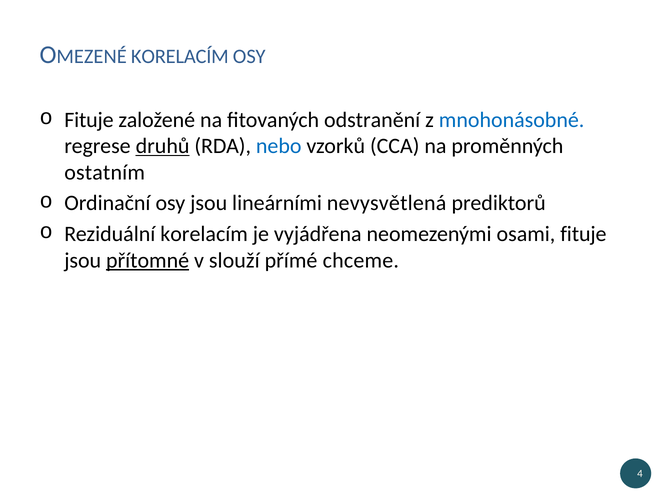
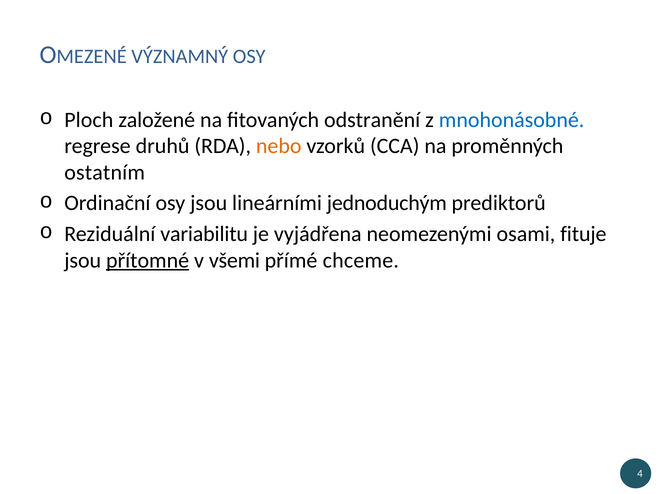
KORELACÍM at (180, 56): KORELACÍM -> VÝZNAMNÝ
Fituje at (89, 120): Fituje -> Ploch
druhů underline: present -> none
nebo colour: blue -> orange
nevysvětlená: nevysvětlená -> jednoduchým
Reziduální korelacím: korelacím -> variabilitu
slouží: slouží -> všemi
